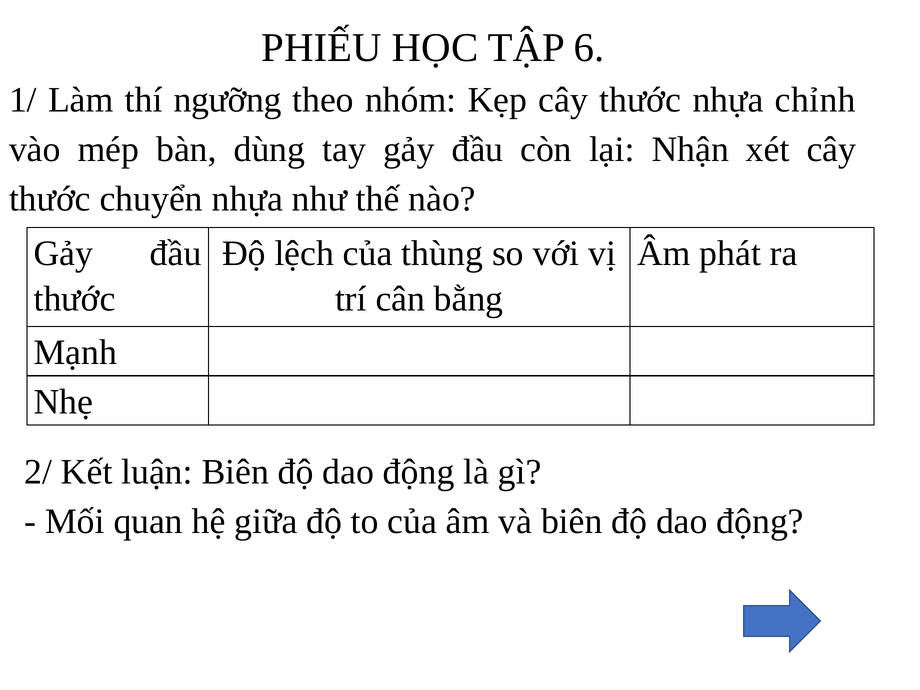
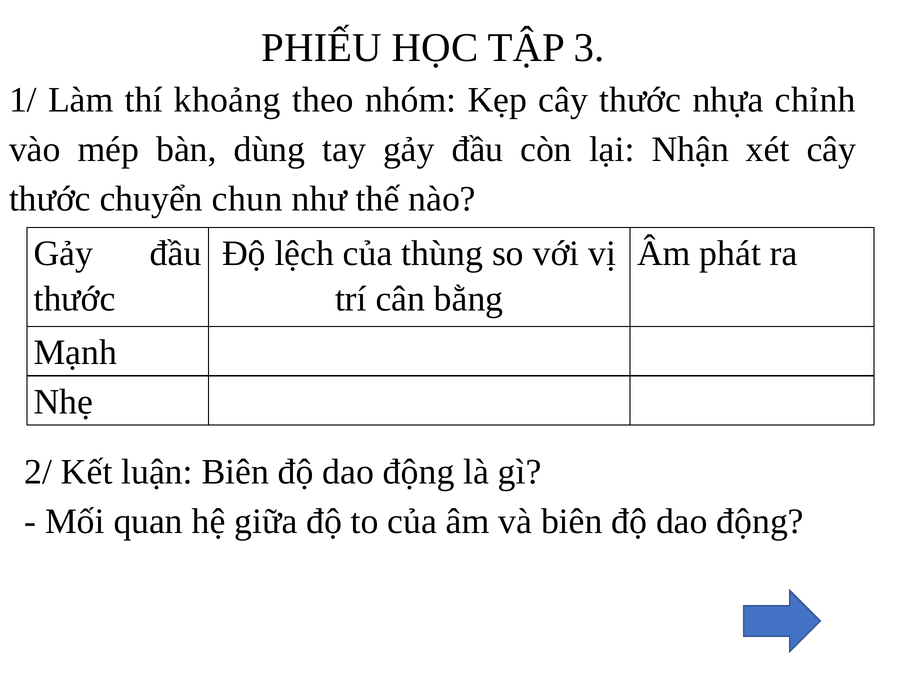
6: 6 -> 3
ngưỡng: ngưỡng -> khoảng
chuyển nhựa: nhựa -> chun
